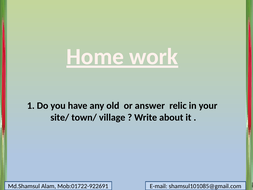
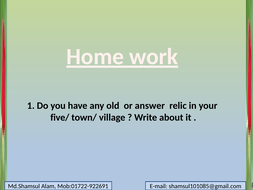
site/: site/ -> five/
